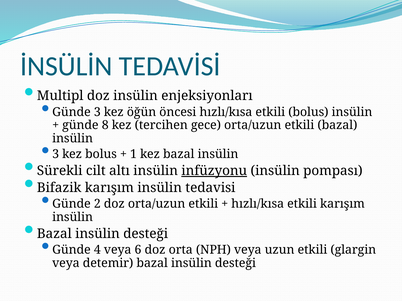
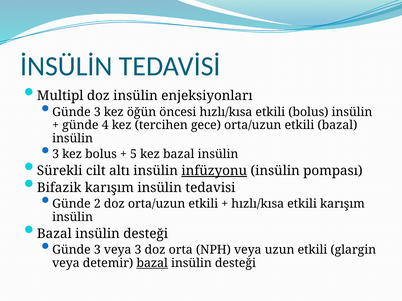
8: 8 -> 4
1: 1 -> 5
4 at (97, 250): 4 -> 3
veya 6: 6 -> 3
bazal at (152, 263) underline: none -> present
